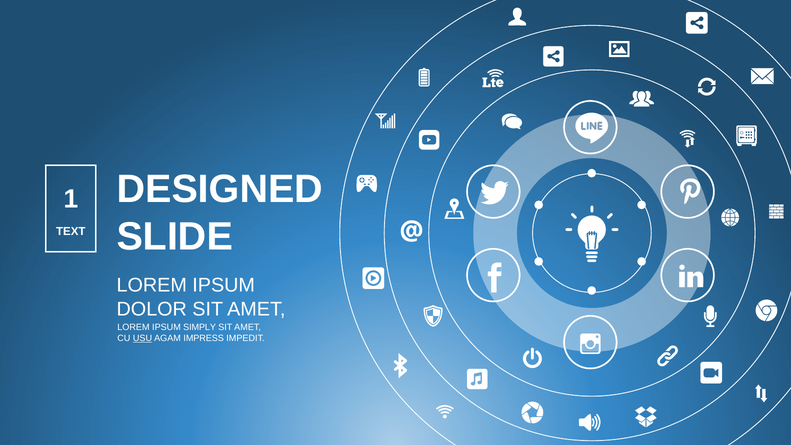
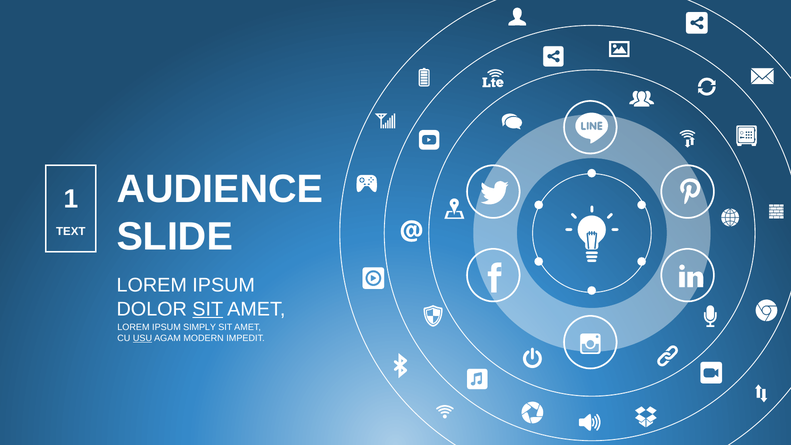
DESIGNED: DESIGNED -> AUDIENCE
SIT at (208, 309) underline: none -> present
IMPRESS: IMPRESS -> MODERN
